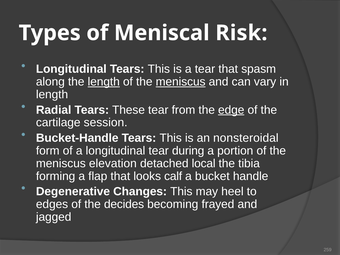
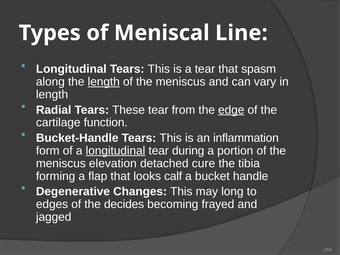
Risk: Risk -> Line
meniscus at (181, 82) underline: present -> none
session: session -> function
nonsteroidal: nonsteroidal -> inflammation
longitudinal at (115, 151) underline: none -> present
local: local -> cure
heel: heel -> long
